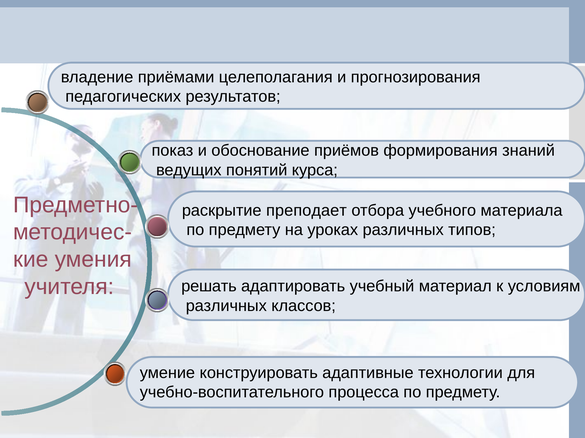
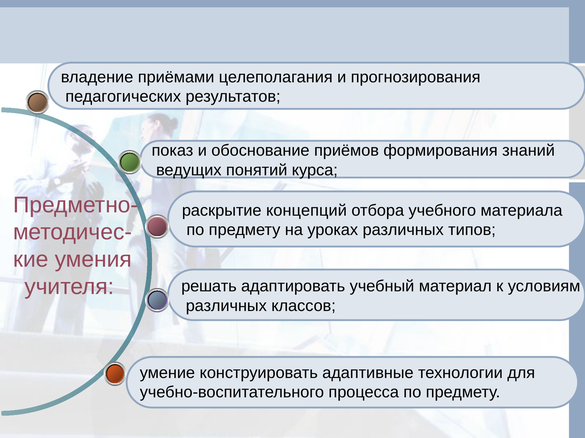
преподает: преподает -> концепций
